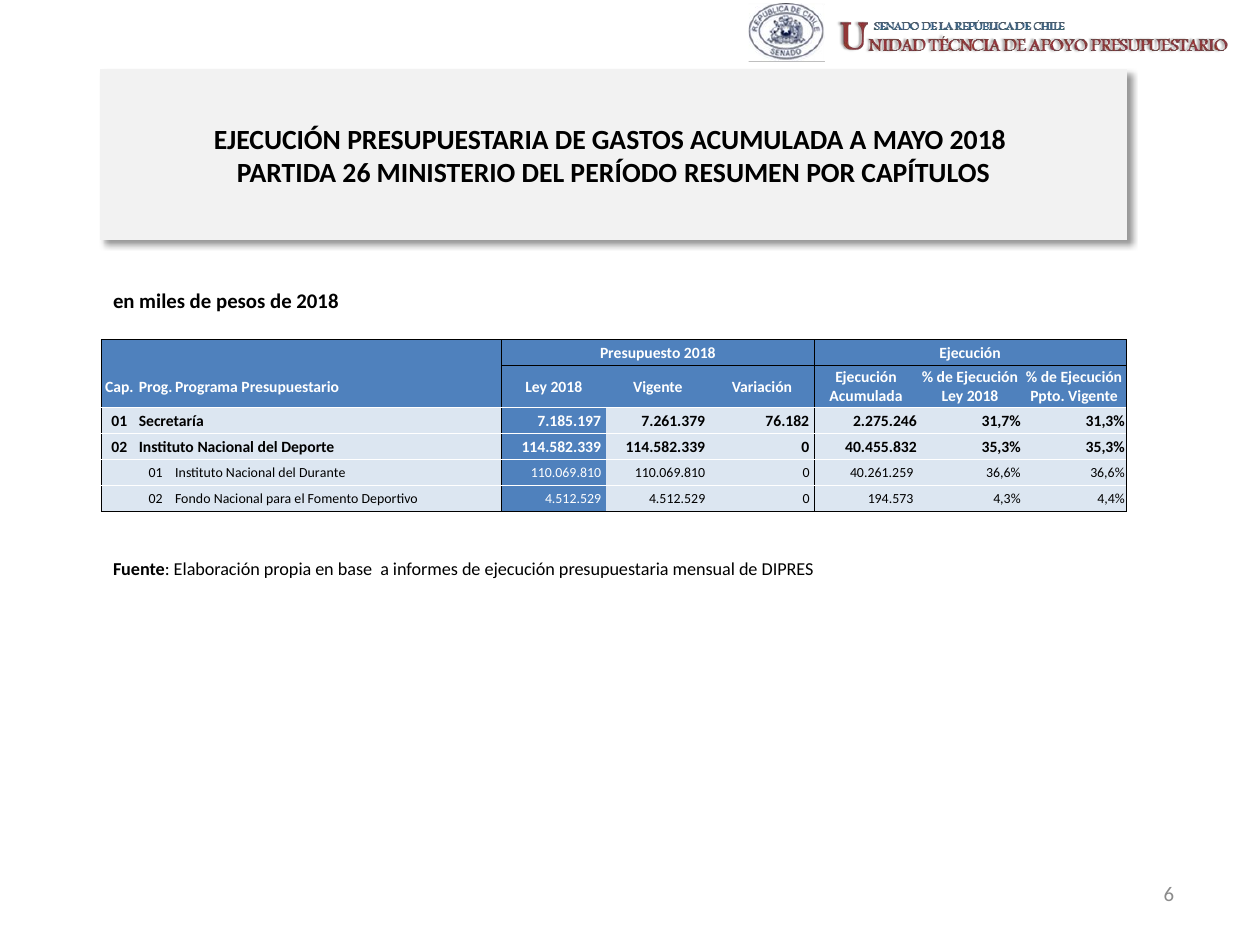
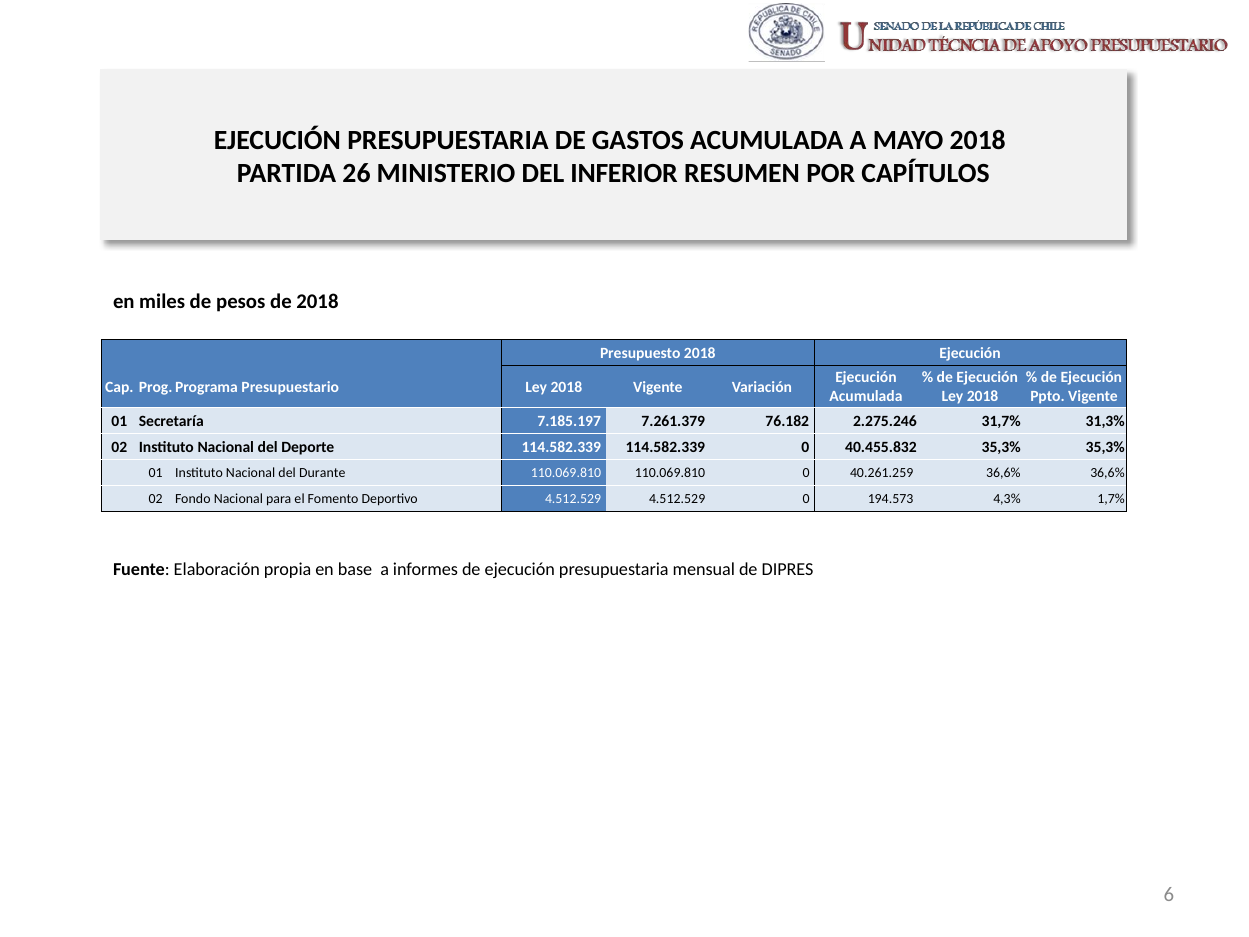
PERÍODO: PERÍODO -> INFERIOR
4,4%: 4,4% -> 1,7%
